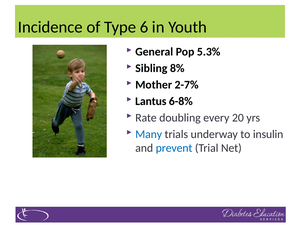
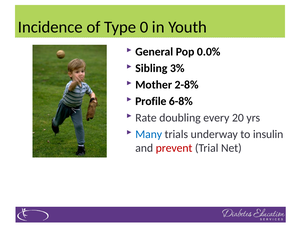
6: 6 -> 0
5.3%: 5.3% -> 0.0%
8%: 8% -> 3%
2-7%: 2-7% -> 2-8%
Lantus: Lantus -> Profile
prevent colour: blue -> red
